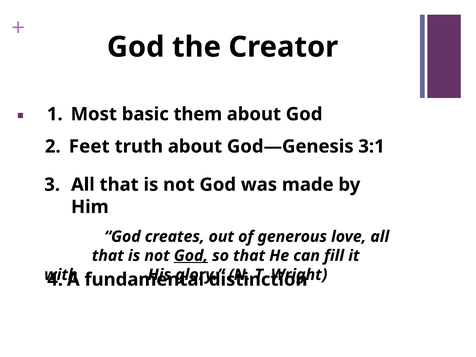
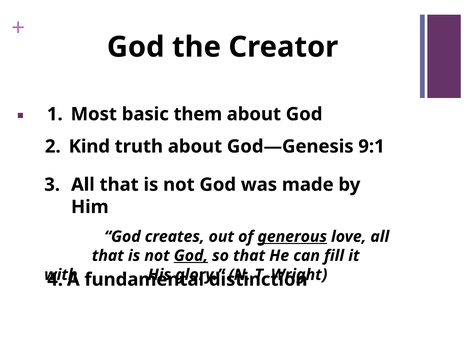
Feet: Feet -> Kind
3:1: 3:1 -> 9:1
generous underline: none -> present
